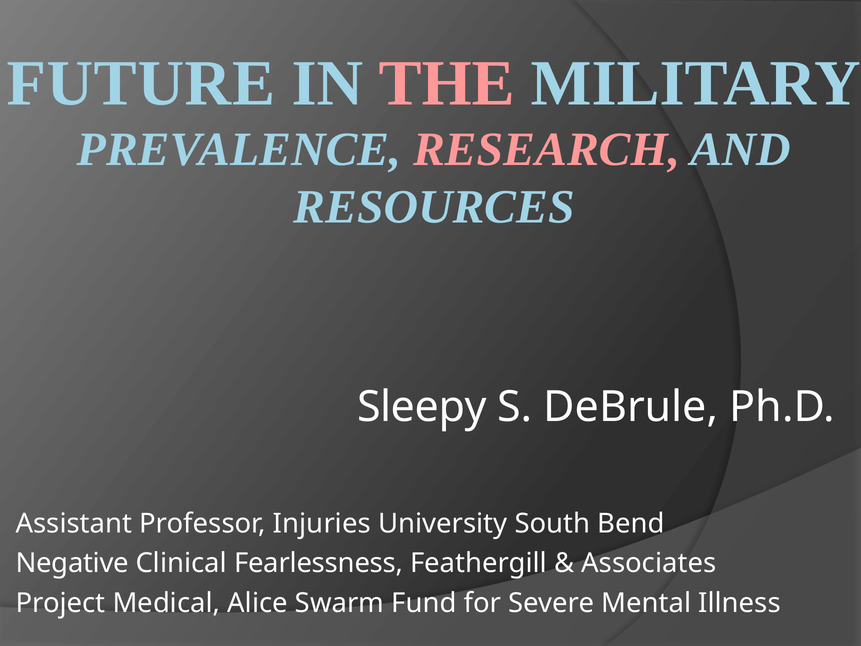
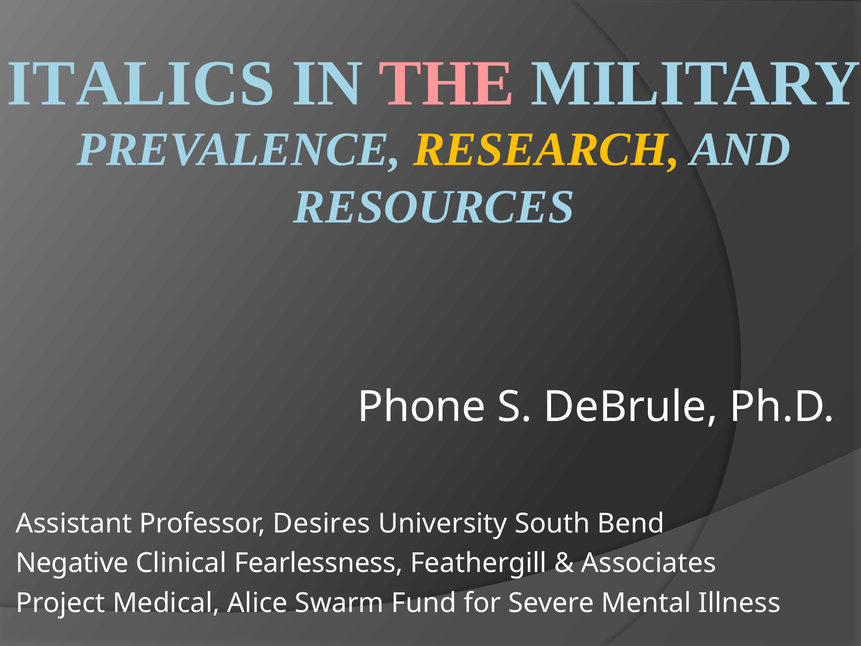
FUTURE: FUTURE -> ITALICS
RESEARCH colour: pink -> yellow
Sleepy: Sleepy -> Phone
Injuries: Injuries -> Desires
